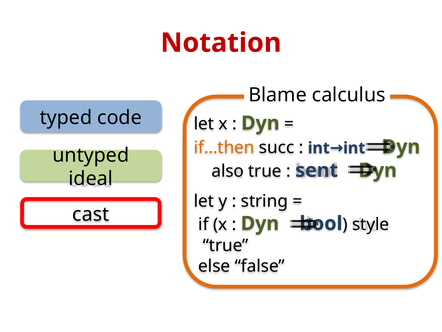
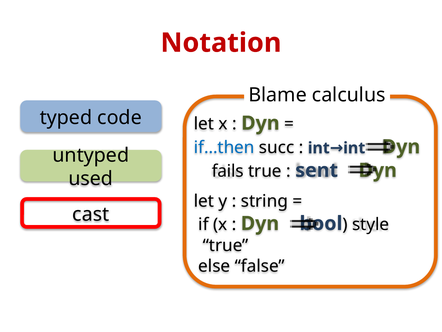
if…then colour: orange -> blue
also: also -> fails
ideal: ideal -> used
